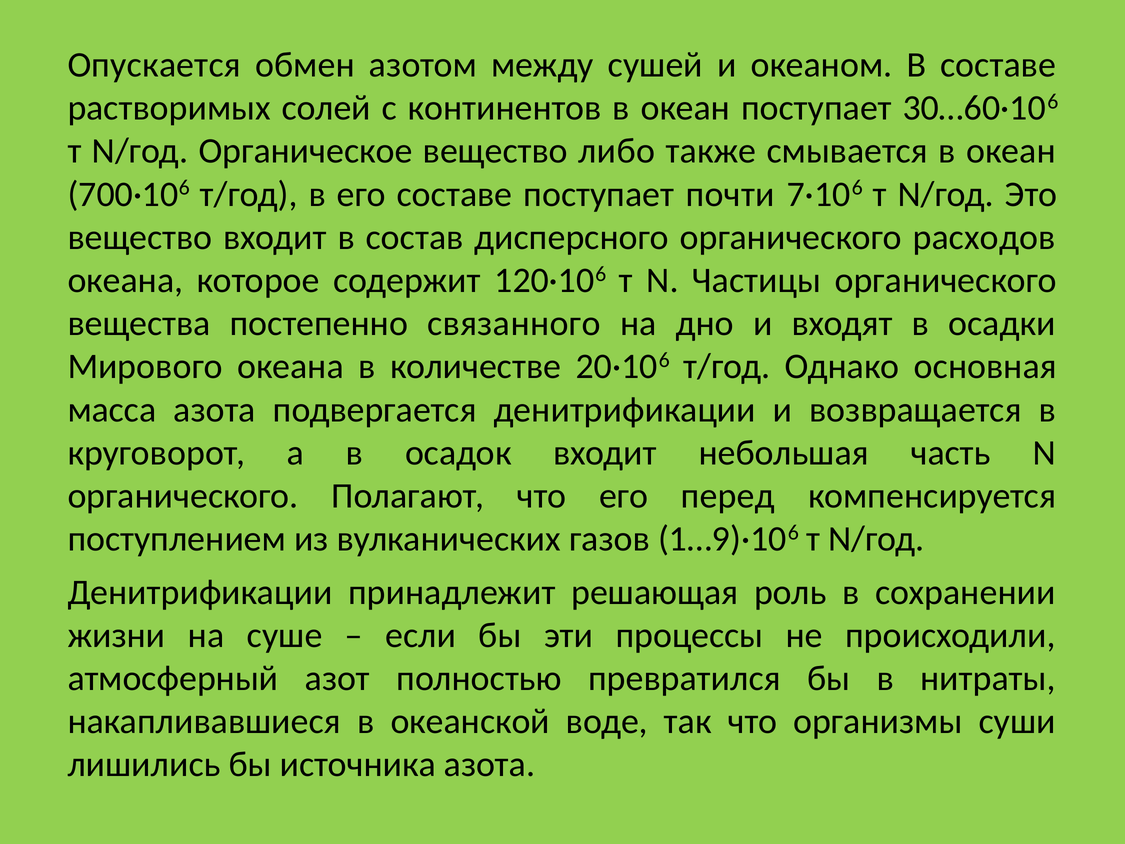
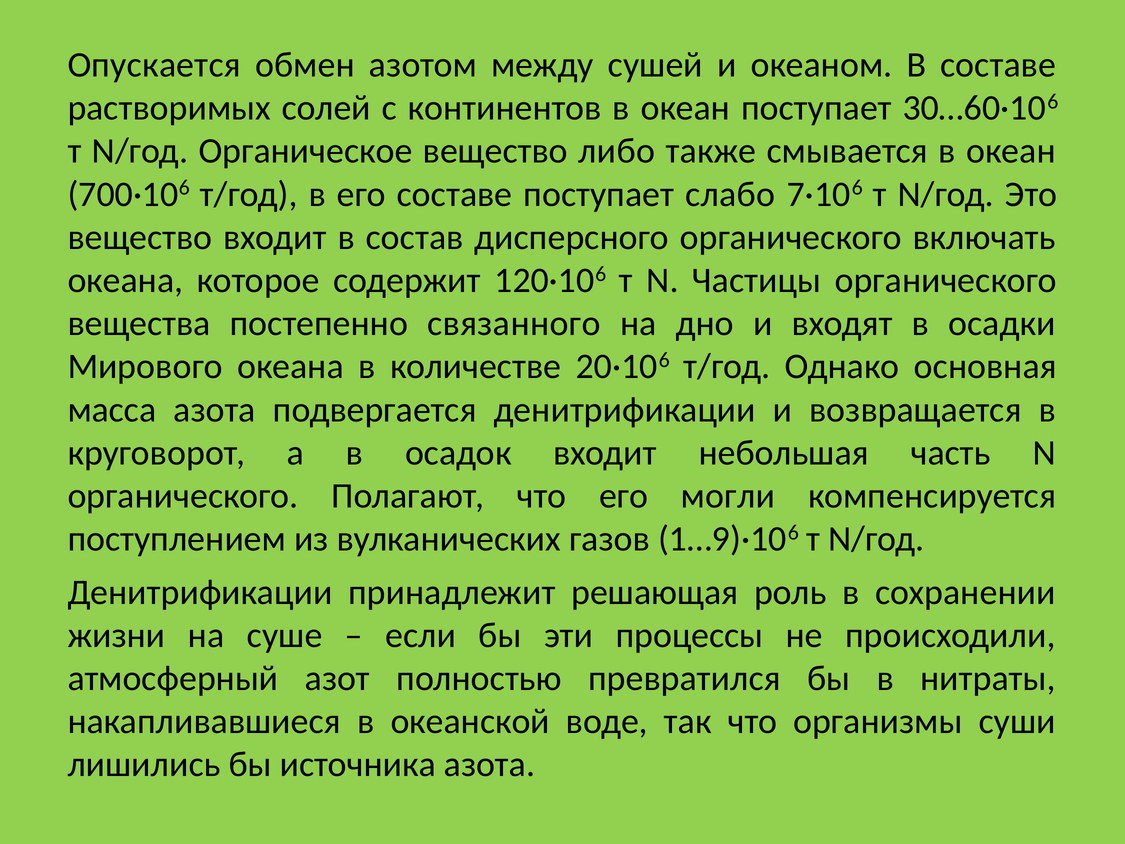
почти: почти -> слабо
расходов: расходов -> включать
перед: перед -> могли
